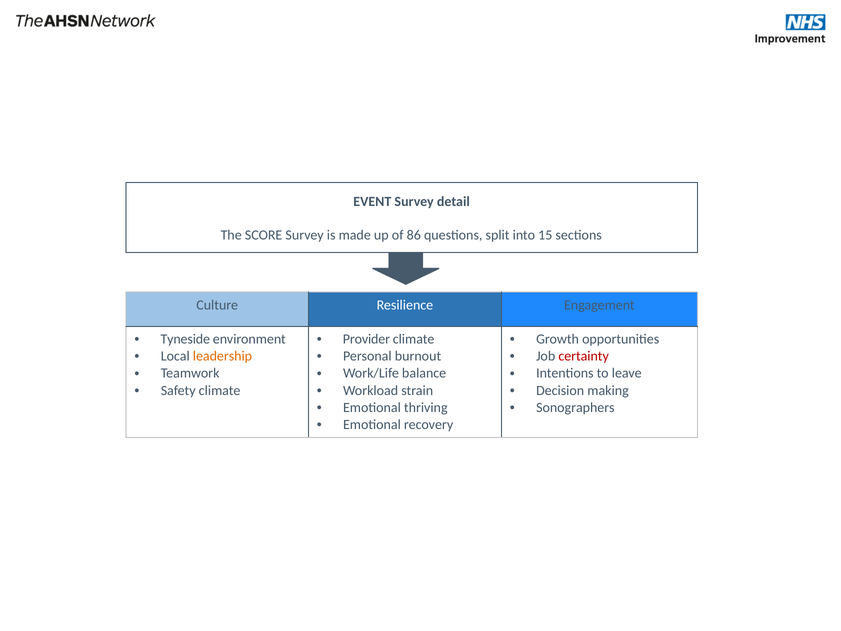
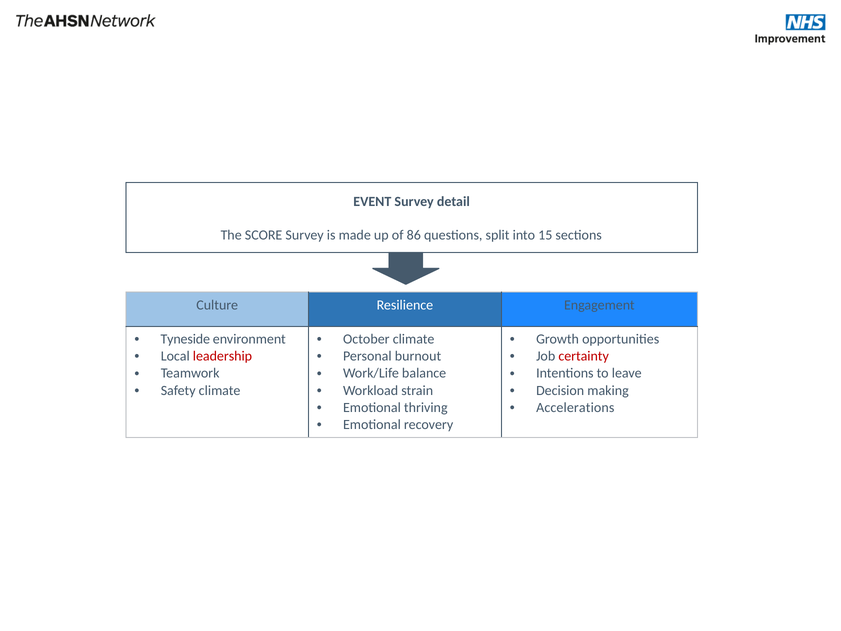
Provider: Provider -> October
leadership colour: orange -> red
Sonographers: Sonographers -> Accelerations
